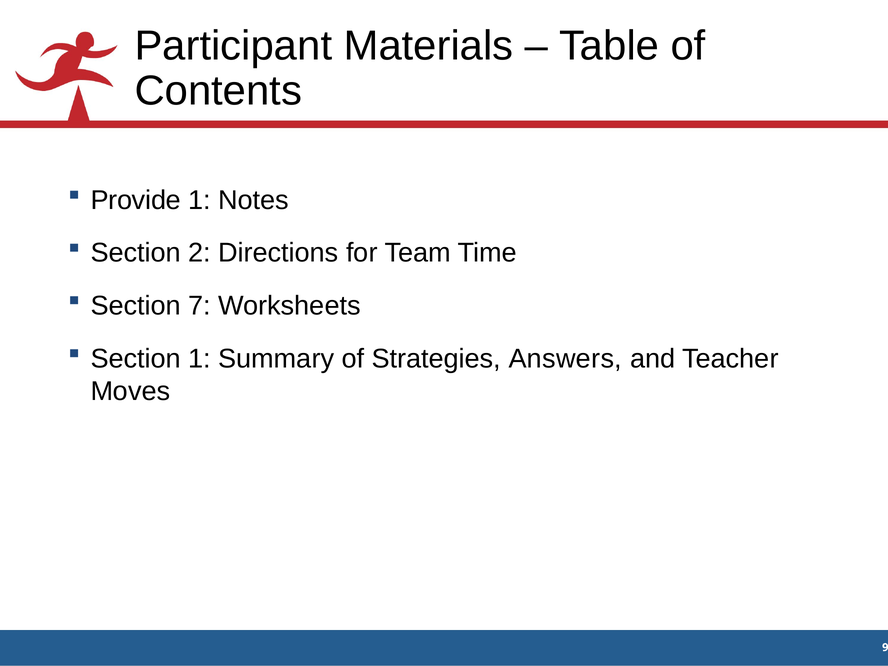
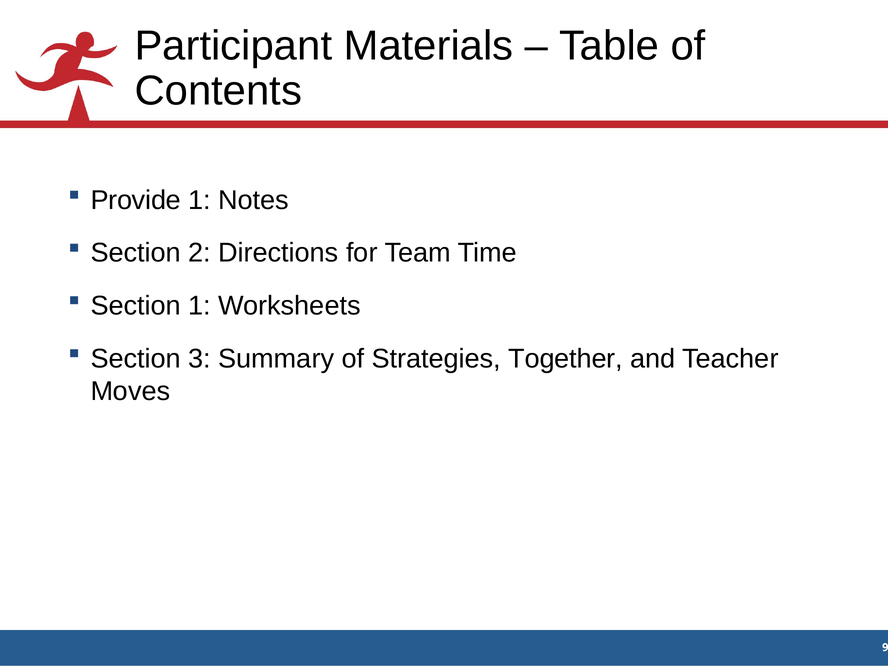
Section 7: 7 -> 1
Section 1: 1 -> 3
Answers: Answers -> Together
